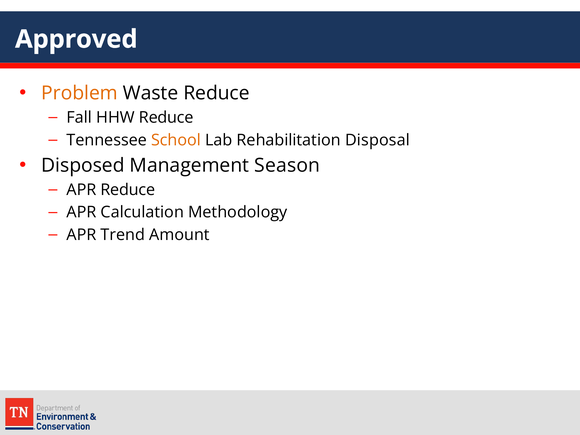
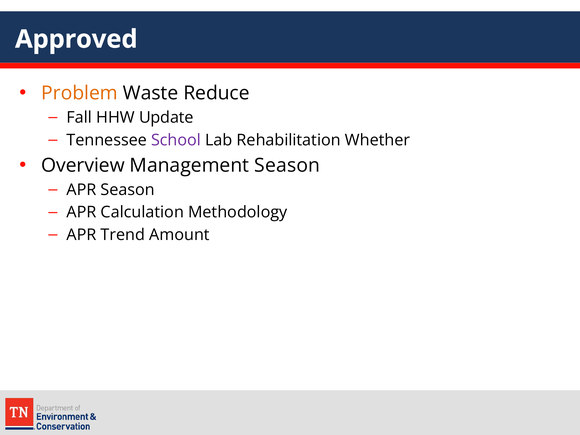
HHW Reduce: Reduce -> Update
School colour: orange -> purple
Disposal: Disposal -> Whether
Disposed: Disposed -> Overview
APR Reduce: Reduce -> Season
